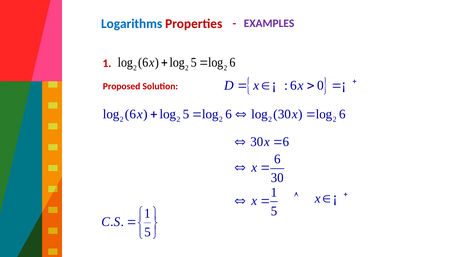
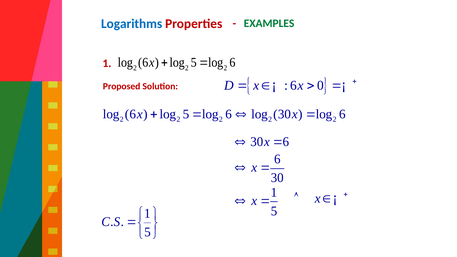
EXAMPLES colour: purple -> green
